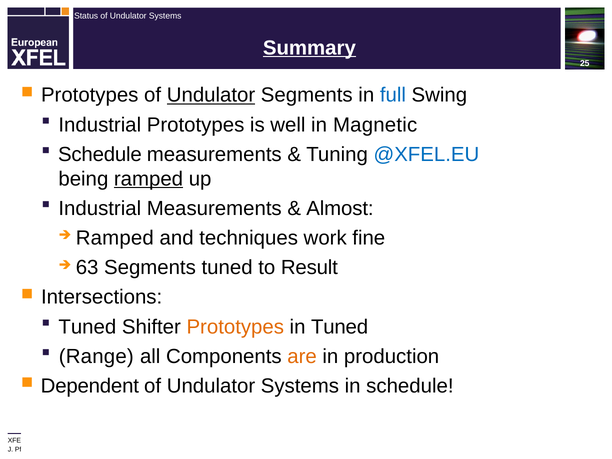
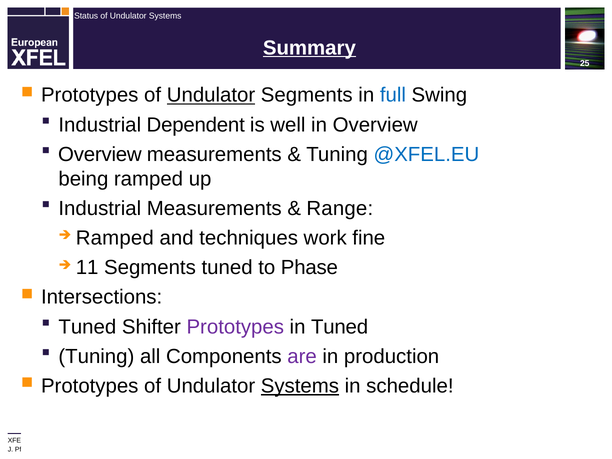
Industrial Prototypes: Prototypes -> Dependent
in Magnetic: Magnetic -> Overview
Schedule at (100, 154): Schedule -> Overview
ramped at (149, 179) underline: present -> none
Almost: Almost -> Range
63: 63 -> 11
Result: Result -> Phase
Prototypes at (235, 327) colour: orange -> purple
Range at (96, 356): Range -> Tuning
are colour: orange -> purple
Dependent at (90, 386): Dependent -> Prototypes
Systems at (300, 386) underline: none -> present
